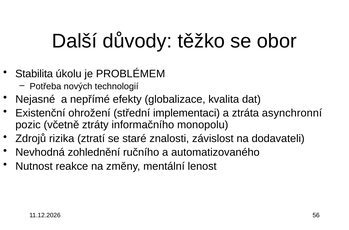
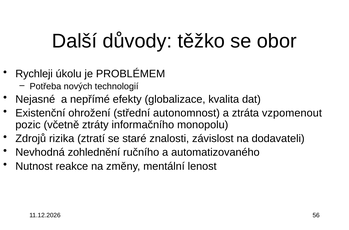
Stabilita: Stabilita -> Rychleji
implementaci: implementaci -> autonomnost
asynchronní: asynchronní -> vzpomenout
